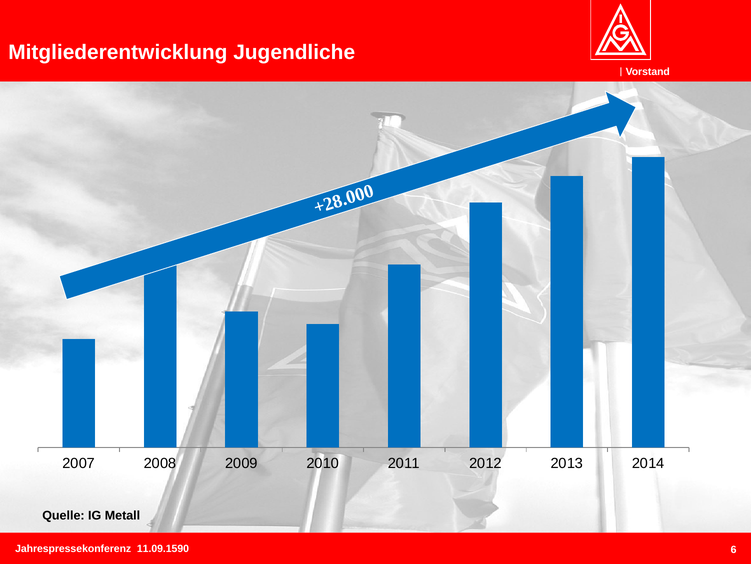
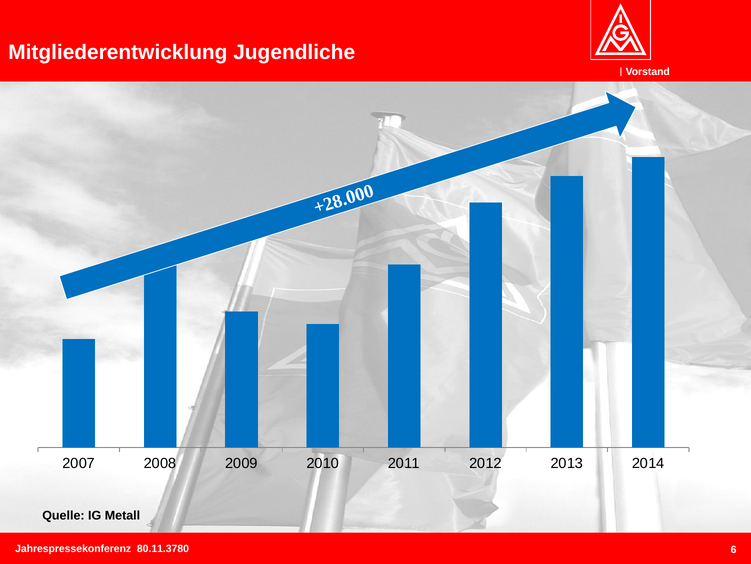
11.09.1590: 11.09.1590 -> 80.11.3780
